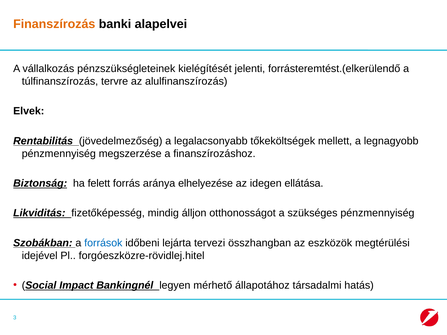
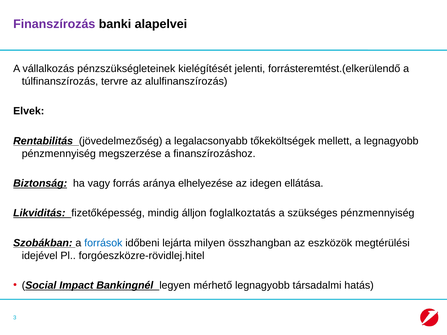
Finanszírozás colour: orange -> purple
felett: felett -> vagy
otthonosságot: otthonosságot -> foglalkoztatás
tervezi: tervezi -> milyen
mérhető állapotához: állapotához -> legnagyobb
